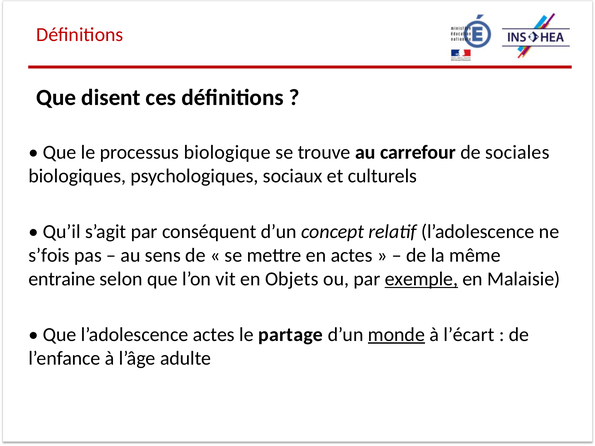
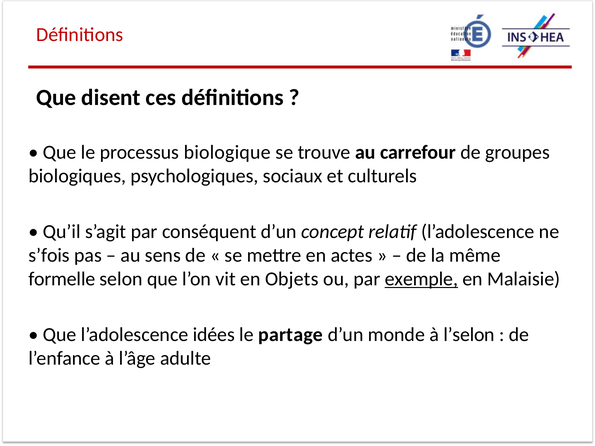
sociales: sociales -> groupes
entraine: entraine -> formelle
l’adolescence actes: actes -> idées
monde underline: present -> none
l’écart: l’écart -> l’selon
